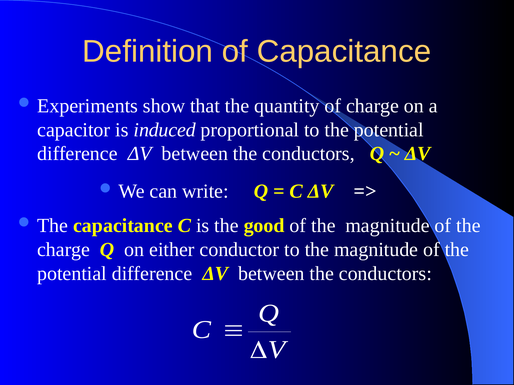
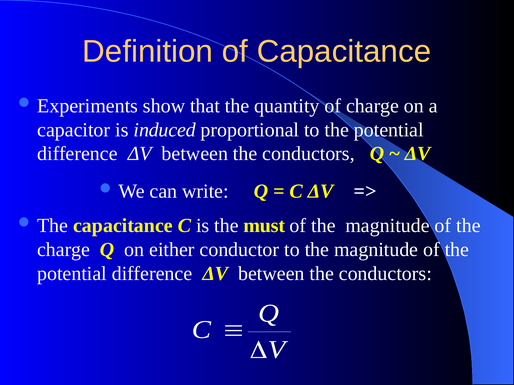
good: good -> must
